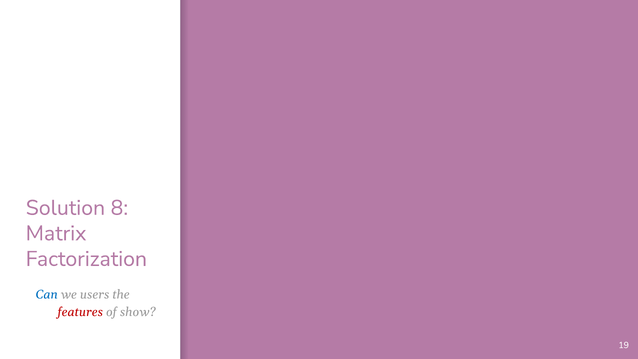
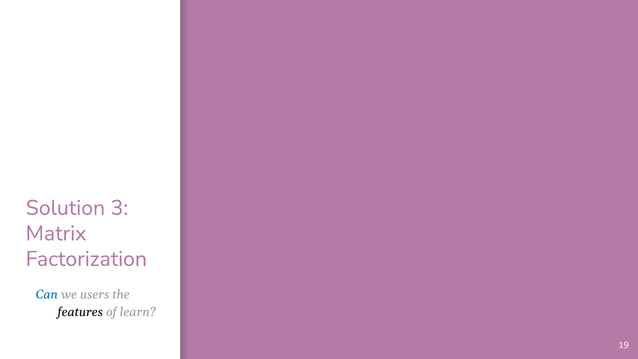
8: 8 -> 3
features colour: red -> black
show: show -> learn
